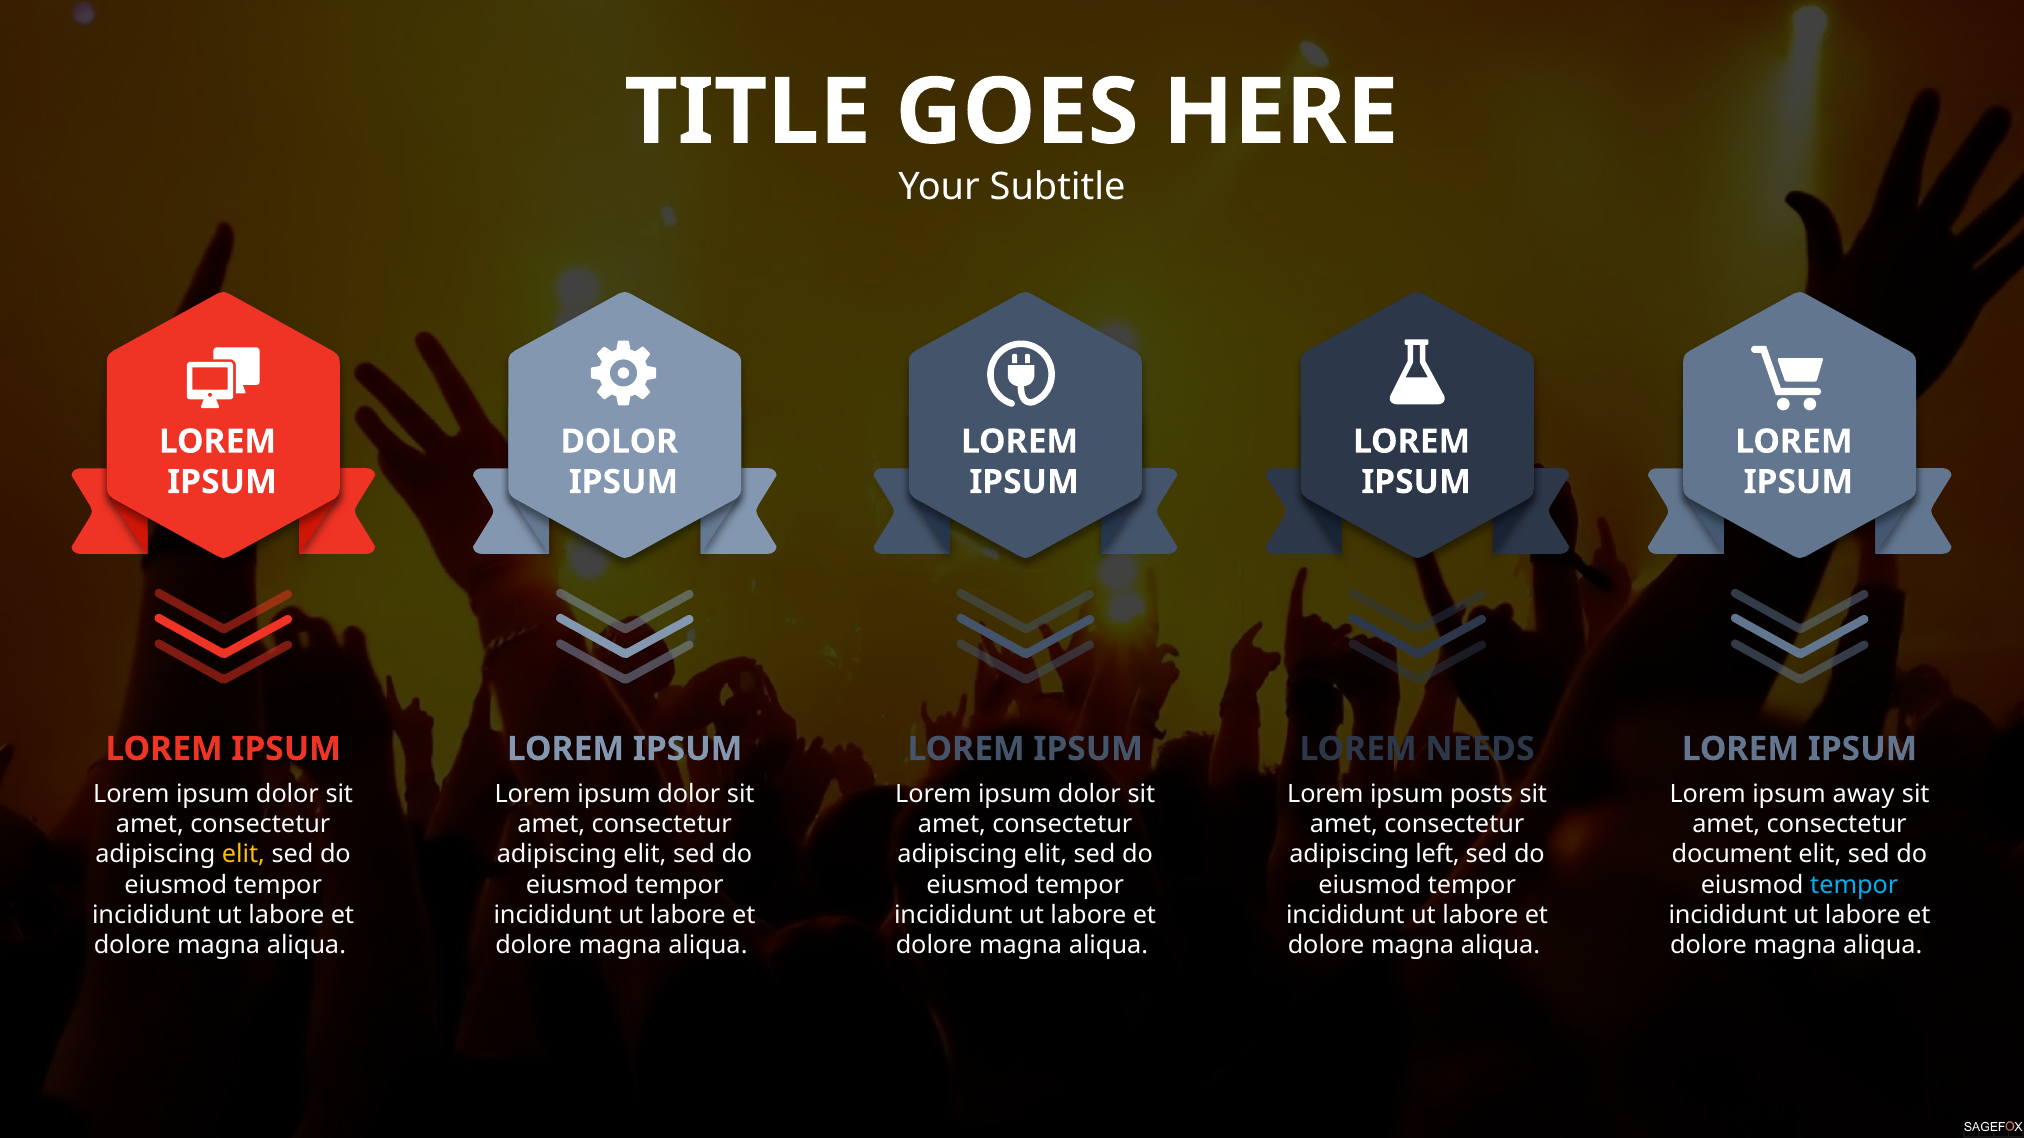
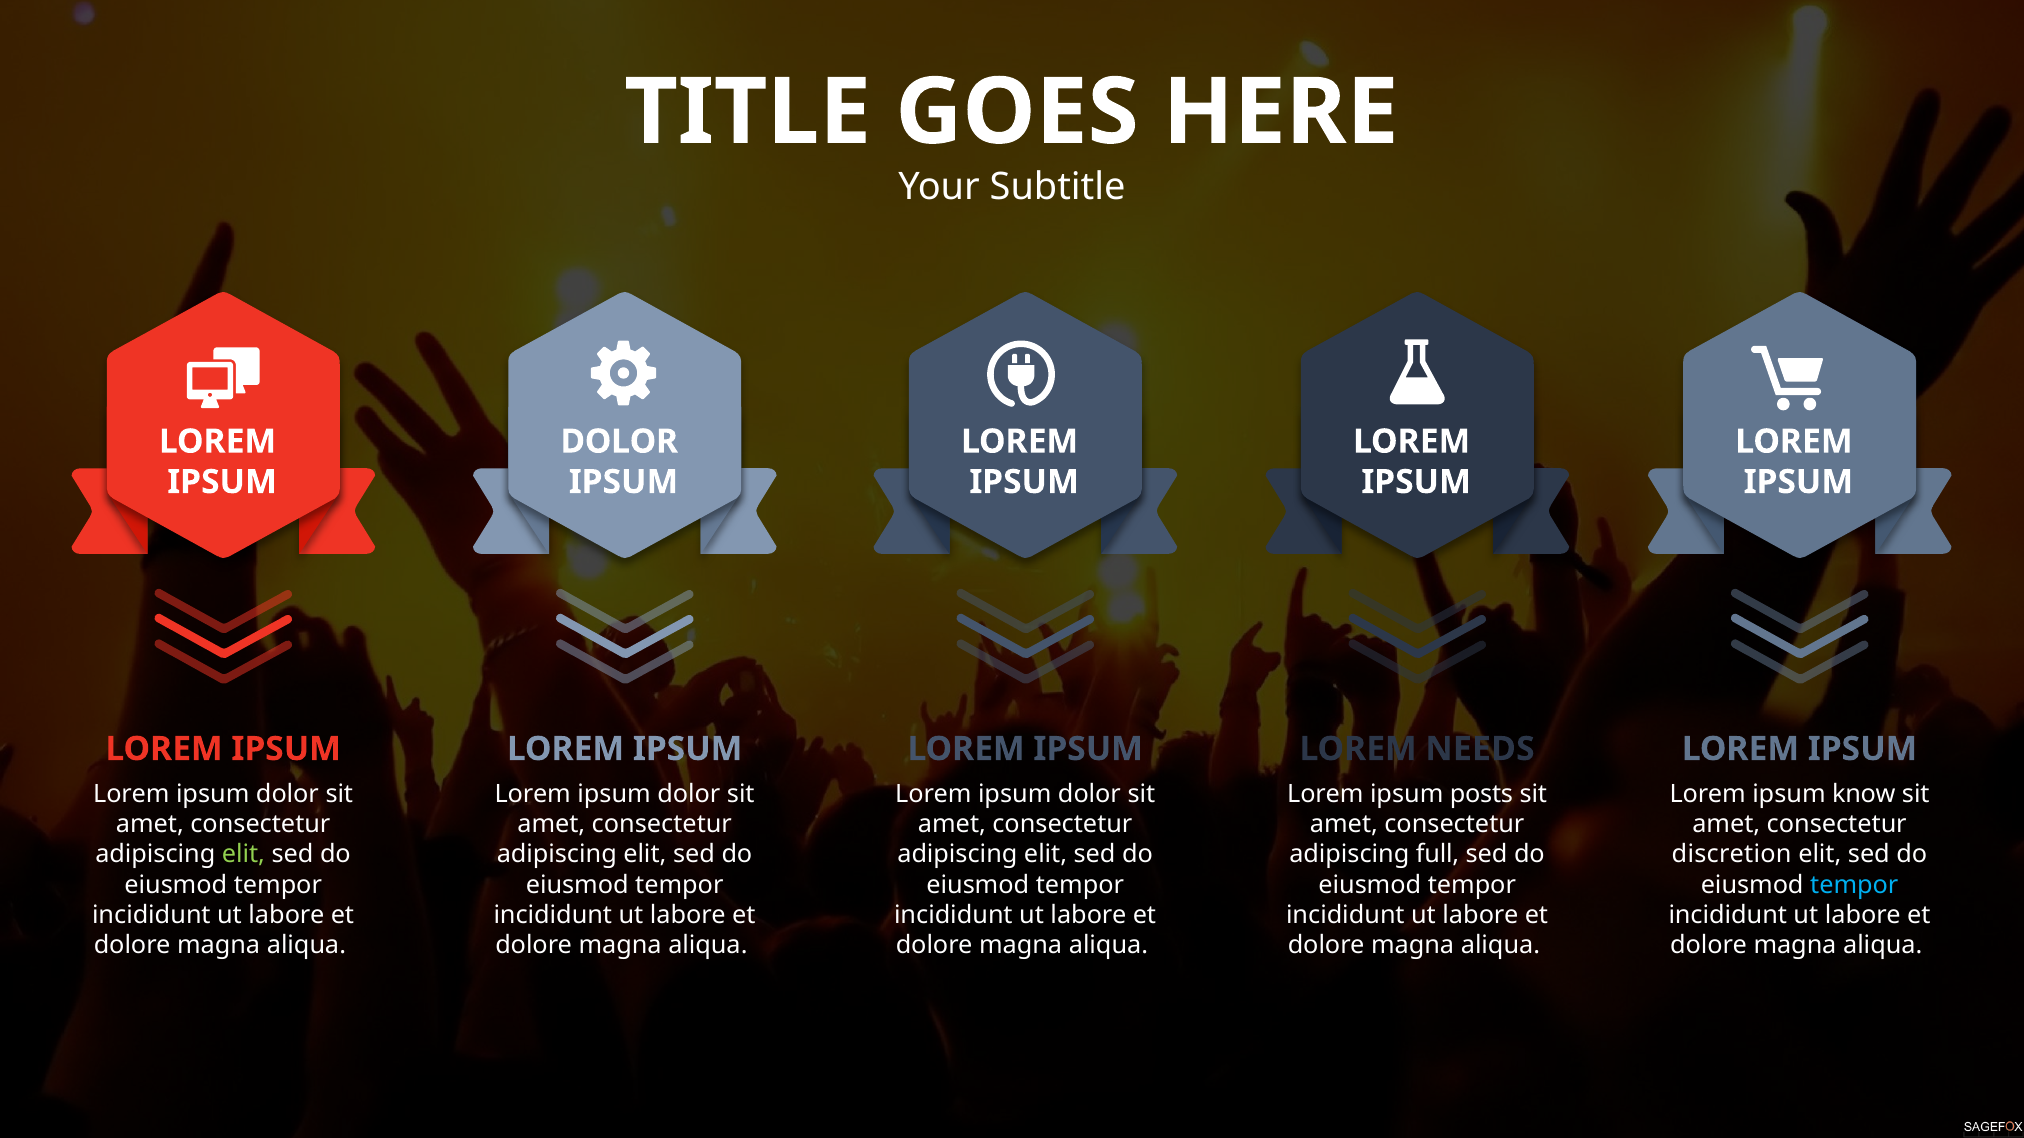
away: away -> know
elit at (243, 855) colour: yellow -> light green
left: left -> full
document: document -> discretion
